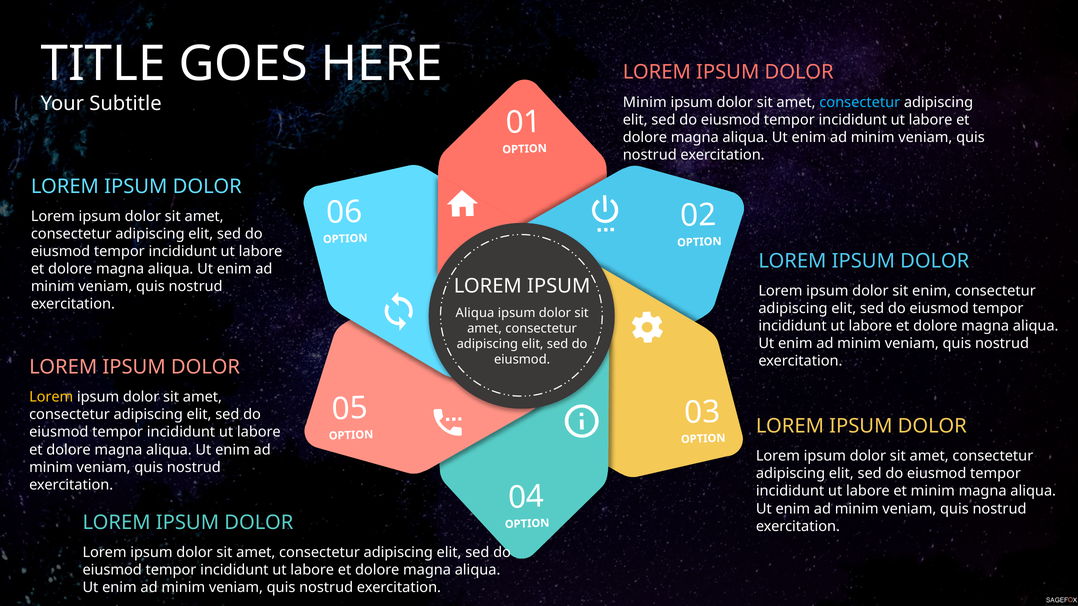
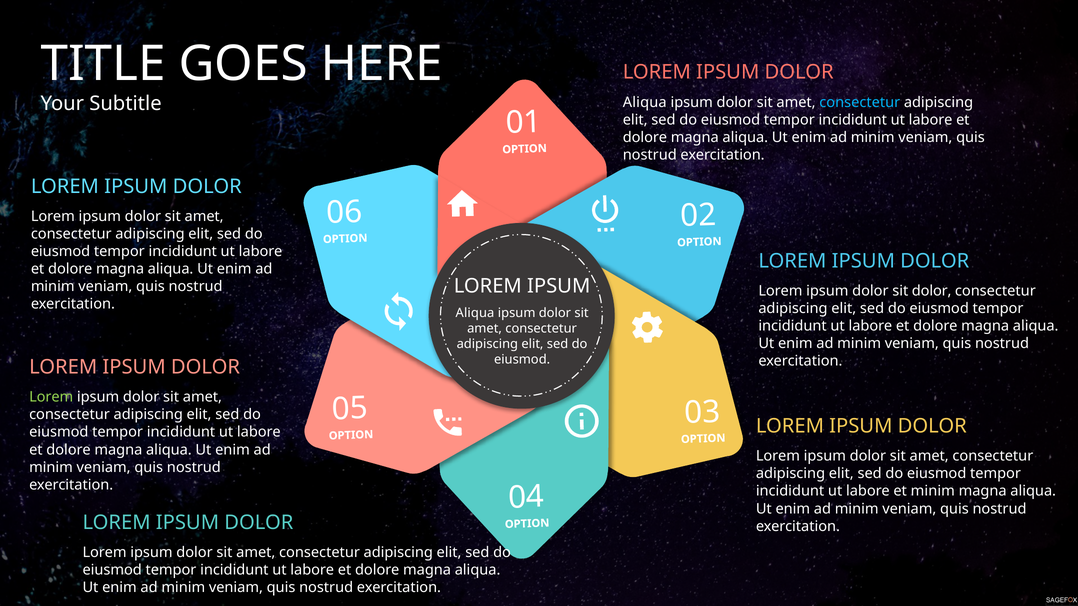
Minim at (645, 102): Minim -> Aliqua
sit enim: enim -> dolor
Lorem at (51, 397) colour: yellow -> light green
